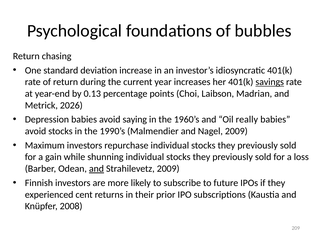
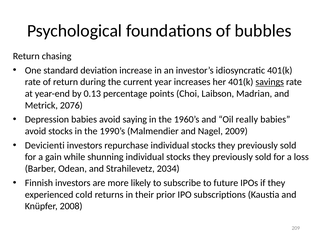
2026: 2026 -> 2076
Maximum: Maximum -> Devicienti
and at (96, 169) underline: present -> none
Strahilevetz 2009: 2009 -> 2034
cent: cent -> cold
